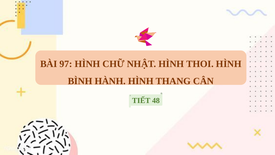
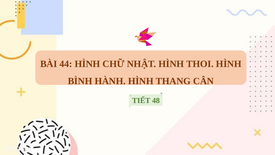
97: 97 -> 44
